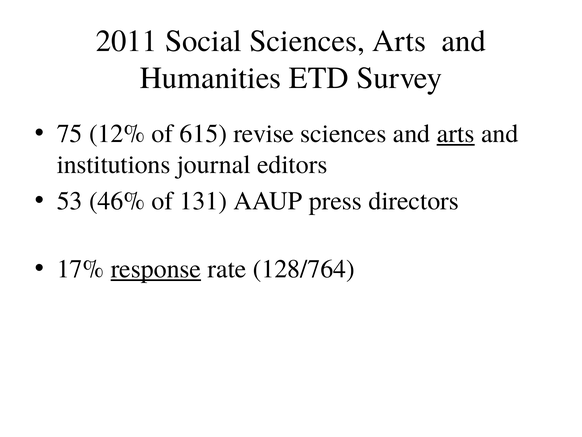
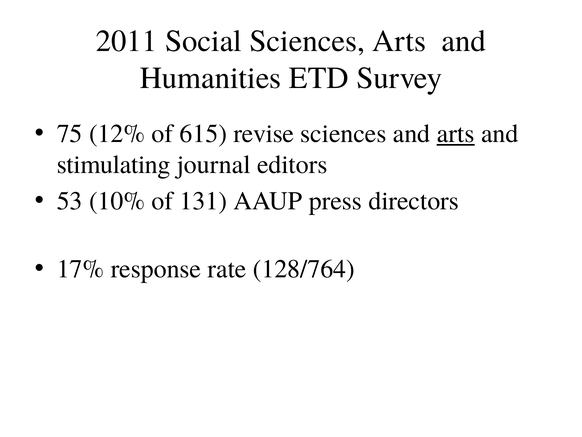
institutions: institutions -> stimulating
46%: 46% -> 10%
response underline: present -> none
